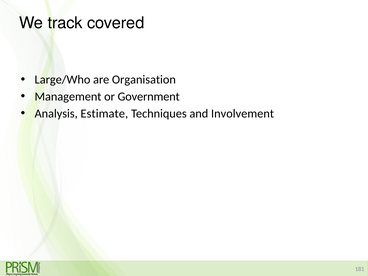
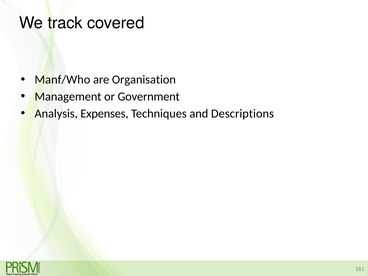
Large/Who: Large/Who -> Manf/Who
Estimate: Estimate -> Expenses
Involvement: Involvement -> Descriptions
